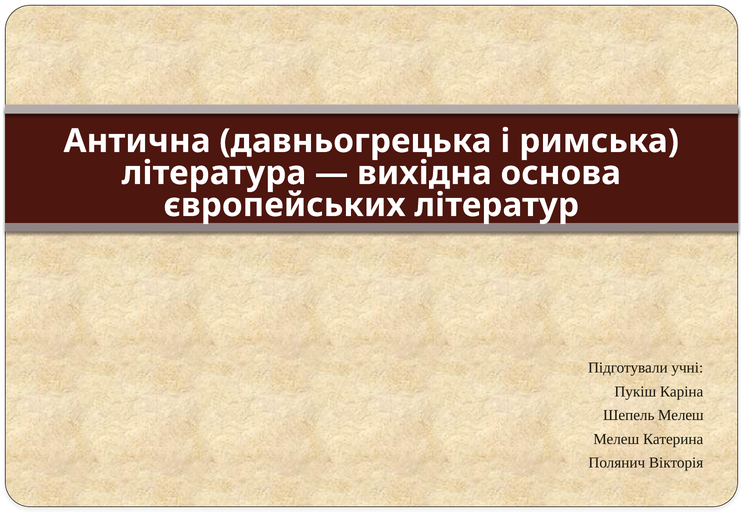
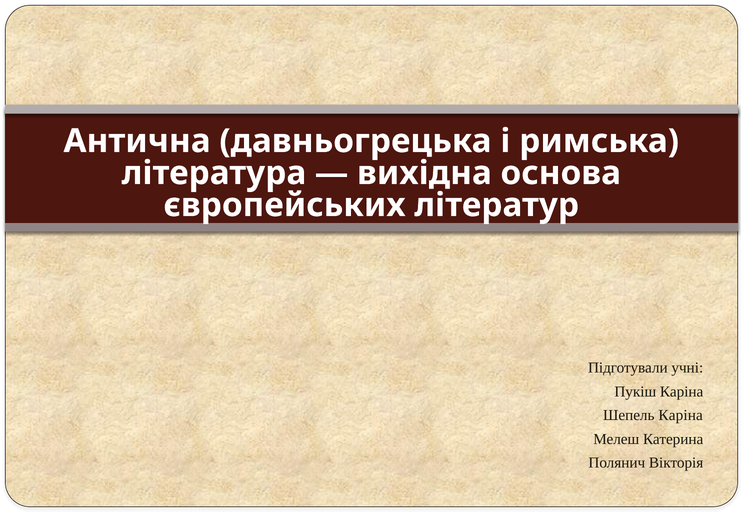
Шепель Мелеш: Мелеш -> Каріна
